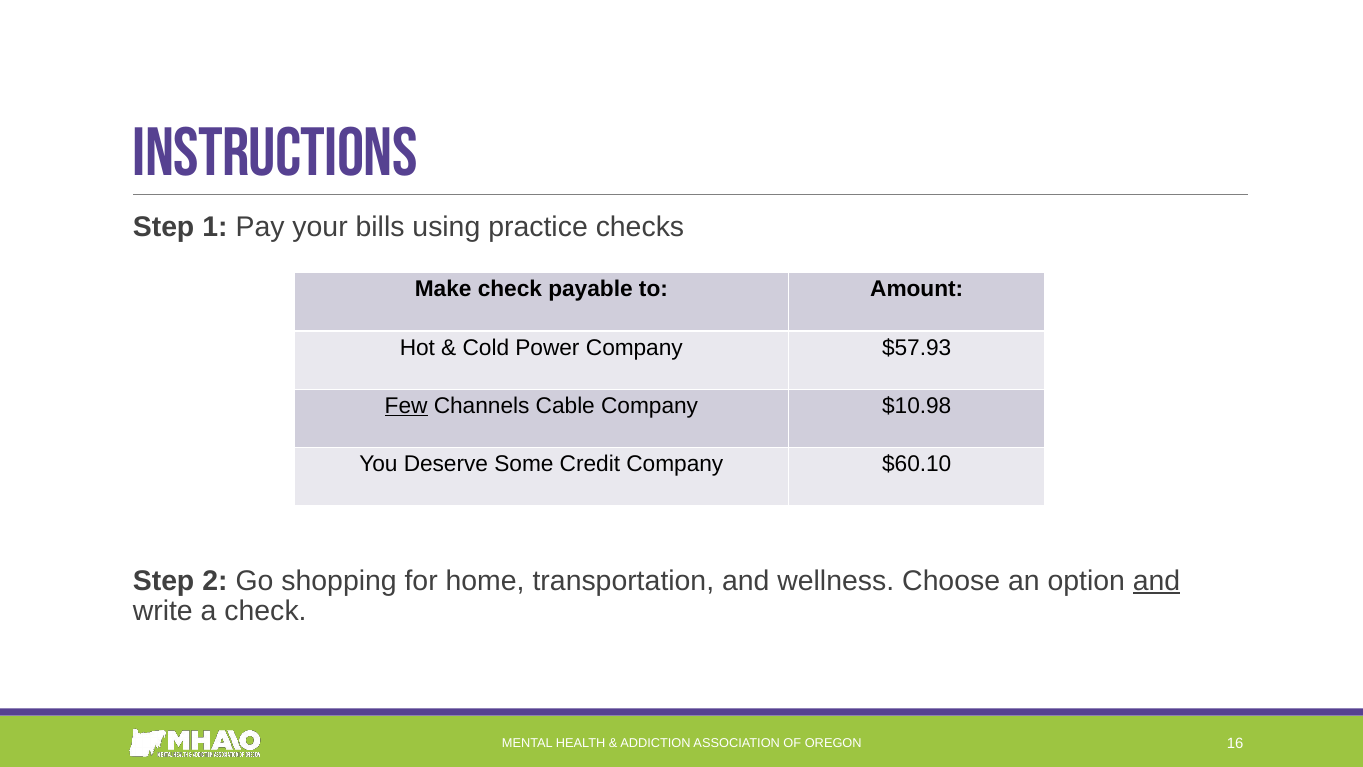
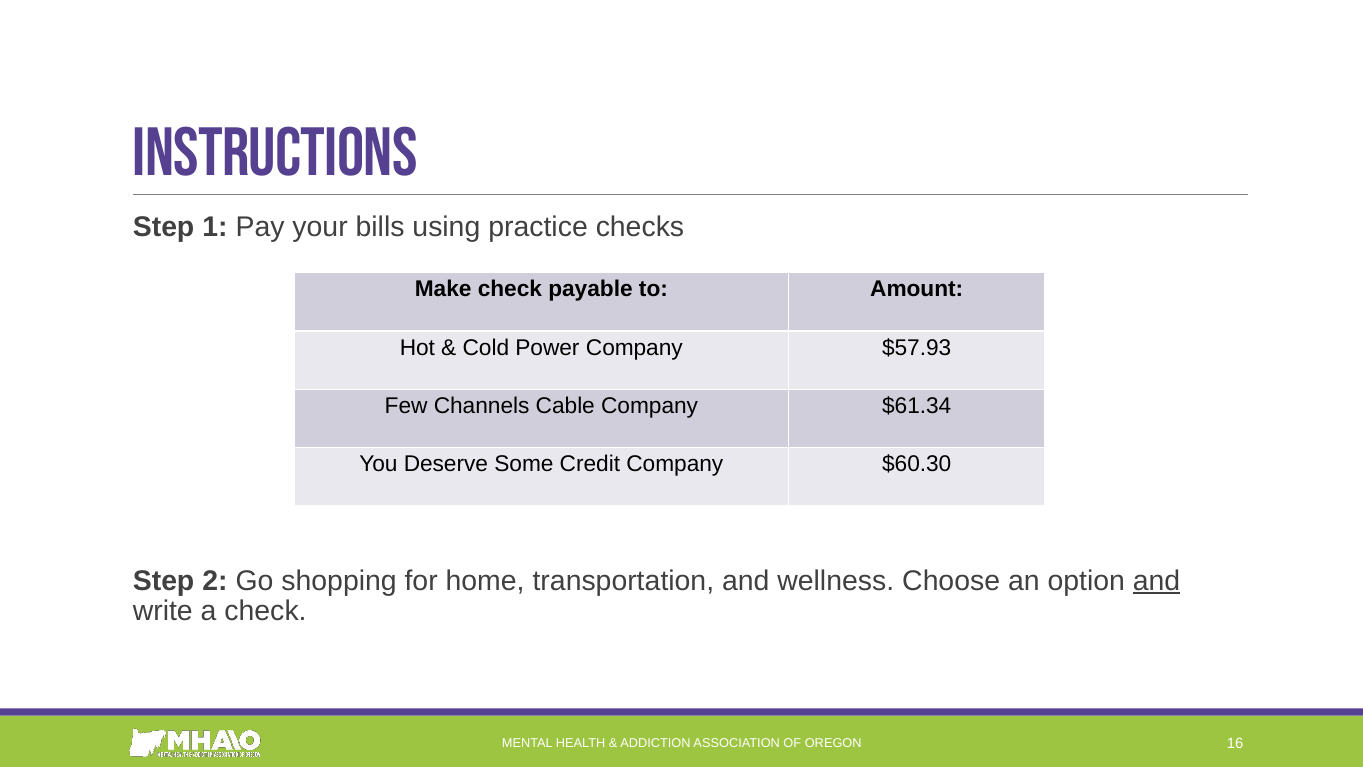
Few underline: present -> none
$10.98: $10.98 -> $61.34
$60.10: $60.10 -> $60.30
